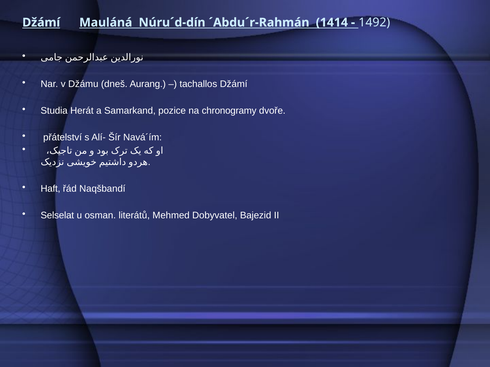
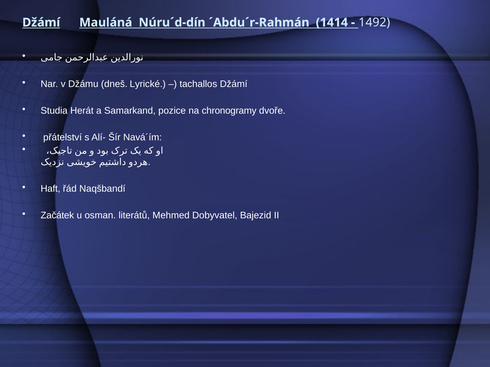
Aurang: Aurang -> Lyrické
Selselat: Selselat -> Začátek
